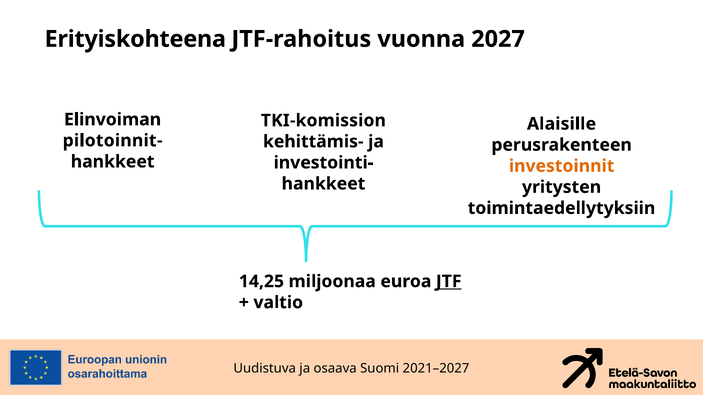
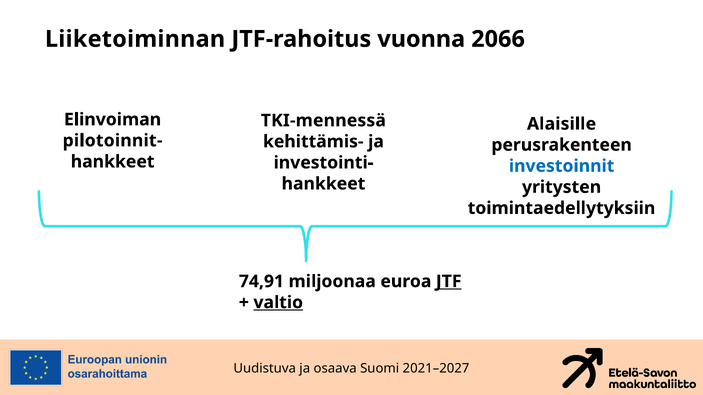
Erityiskohteena: Erityiskohteena -> Liiketoiminnan
2027: 2027 -> 2066
TKI-komission: TKI-komission -> TKI-mennessä
investoinnit colour: orange -> blue
14,25: 14,25 -> 74,91
valtio underline: none -> present
